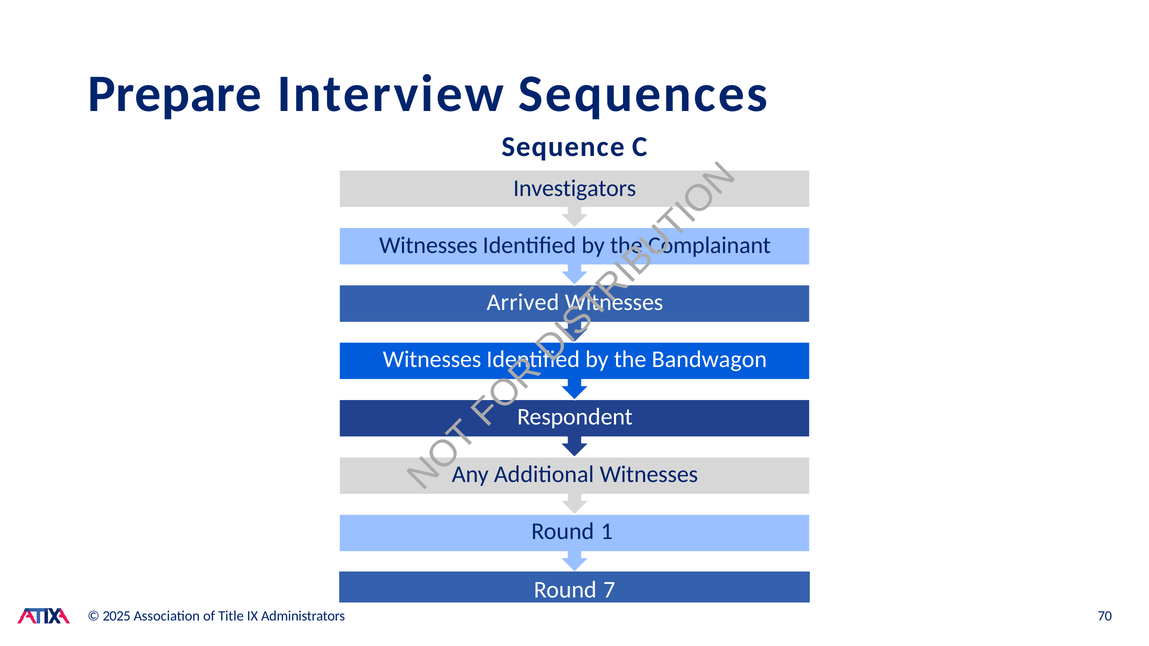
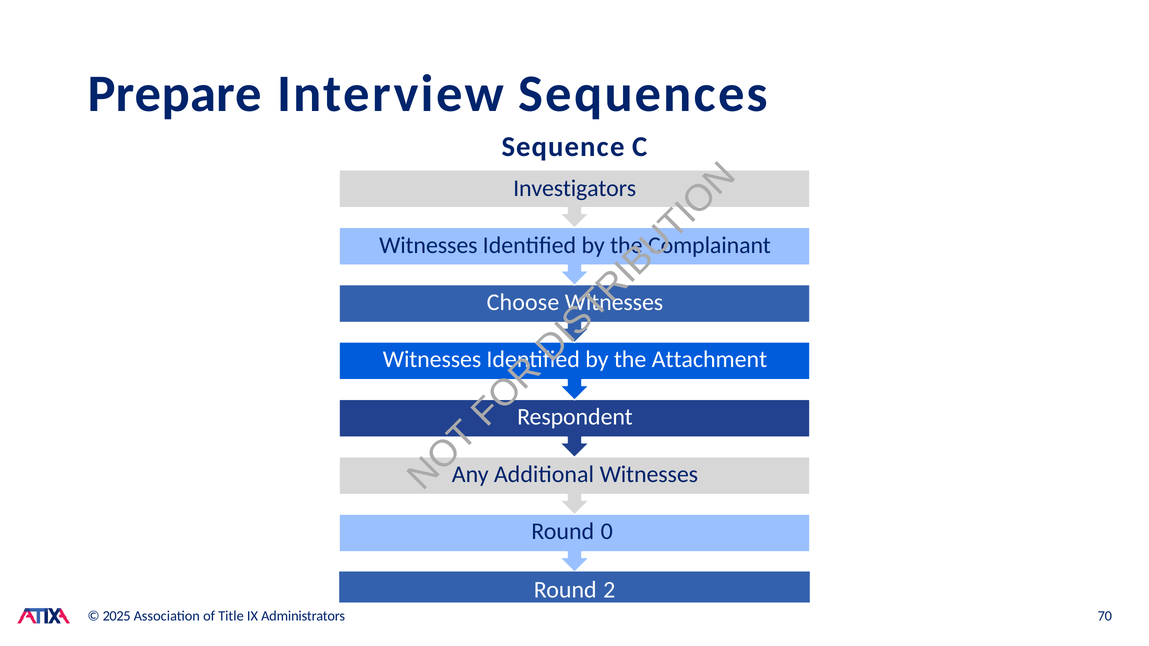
Arrived: Arrived -> Choose
Bandwagon: Bandwagon -> Attachment
1: 1 -> 0
7: 7 -> 2
